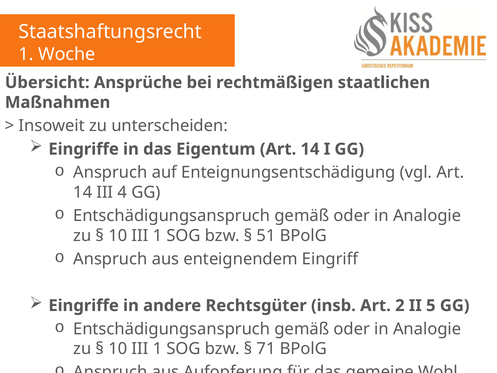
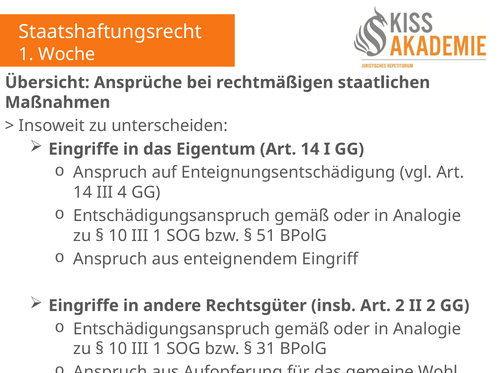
II 5: 5 -> 2
71: 71 -> 31
